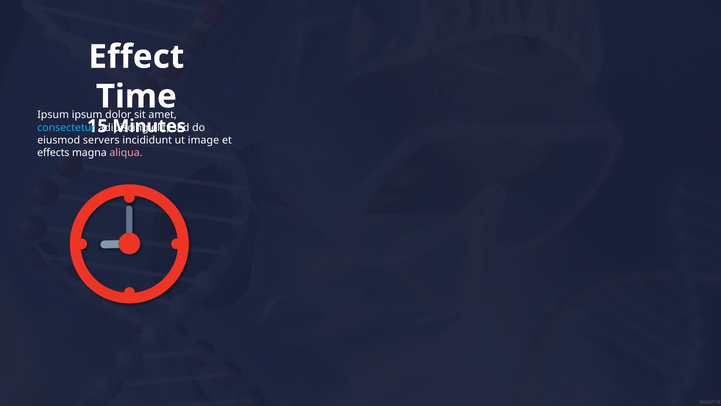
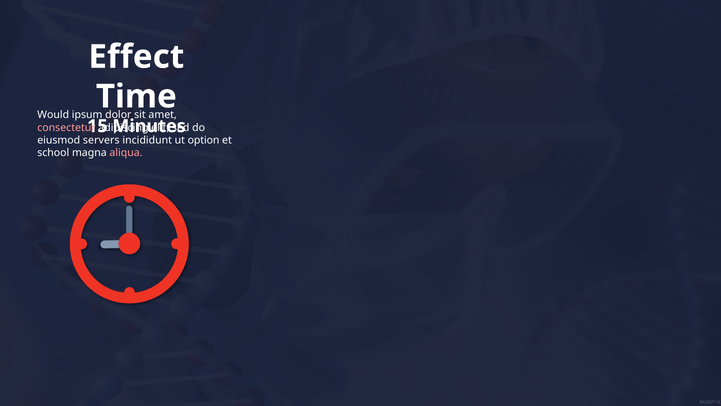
Ipsum at (53, 115): Ipsum -> Would
consectetur colour: light blue -> pink
image: image -> option
effects: effects -> school
